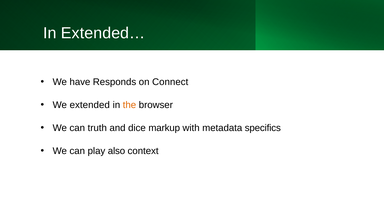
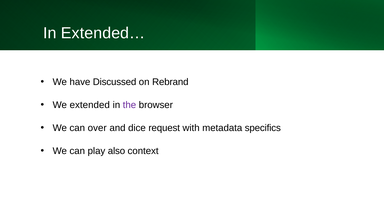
Responds: Responds -> Discussed
Connect: Connect -> Rebrand
the colour: orange -> purple
truth: truth -> over
markup: markup -> request
